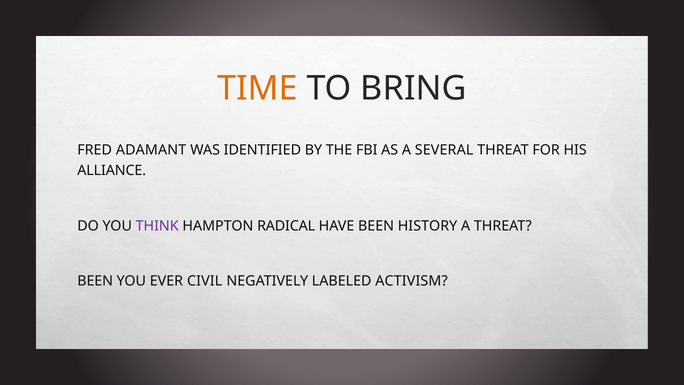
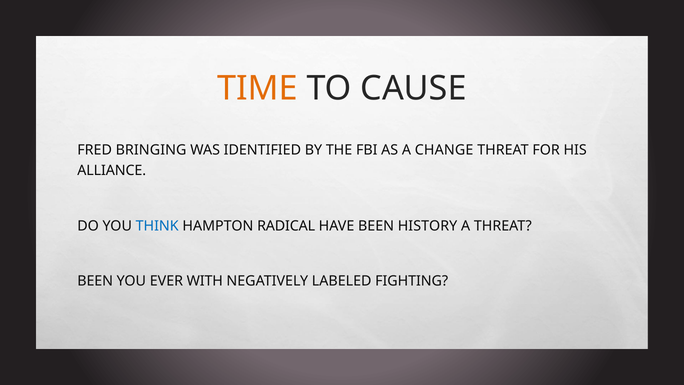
BRING: BRING -> CAUSE
ADAMANT: ADAMANT -> BRINGING
SEVERAL: SEVERAL -> CHANGE
THINK colour: purple -> blue
CIVIL: CIVIL -> WITH
ACTIVISM: ACTIVISM -> FIGHTING
